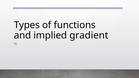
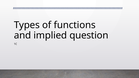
gradient: gradient -> question
